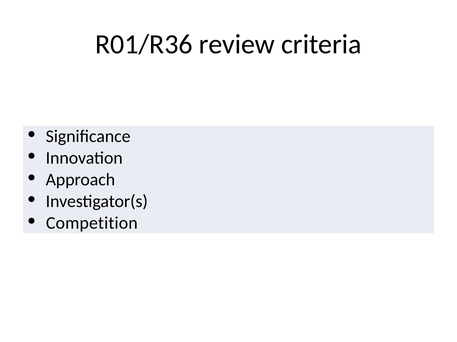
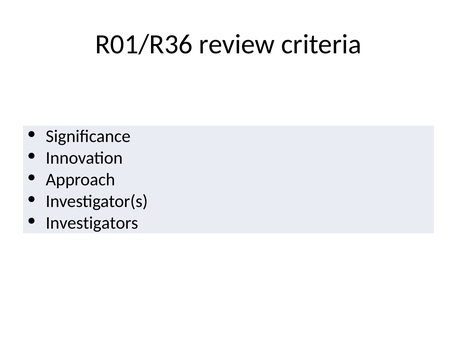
Competition: Competition -> Investigators
